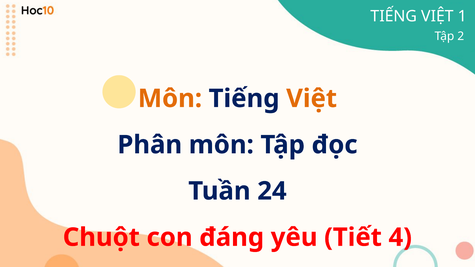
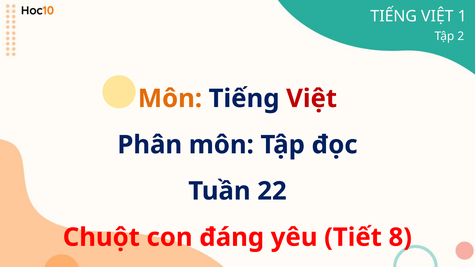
Việt at (312, 99) colour: orange -> red
24: 24 -> 22
4: 4 -> 8
